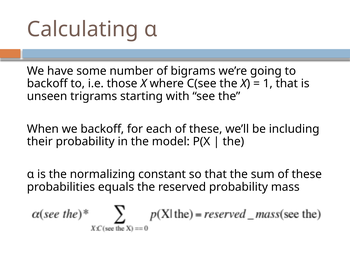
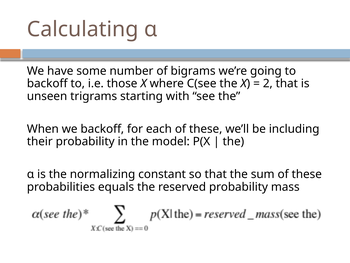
1: 1 -> 2
